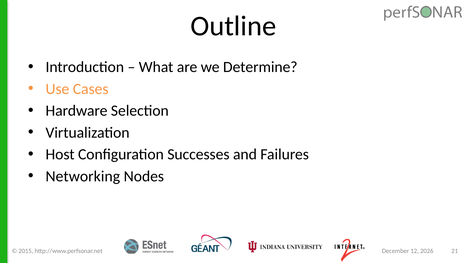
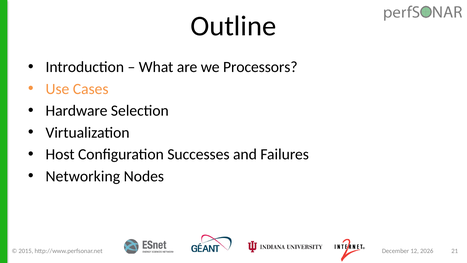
Determine: Determine -> Processors
